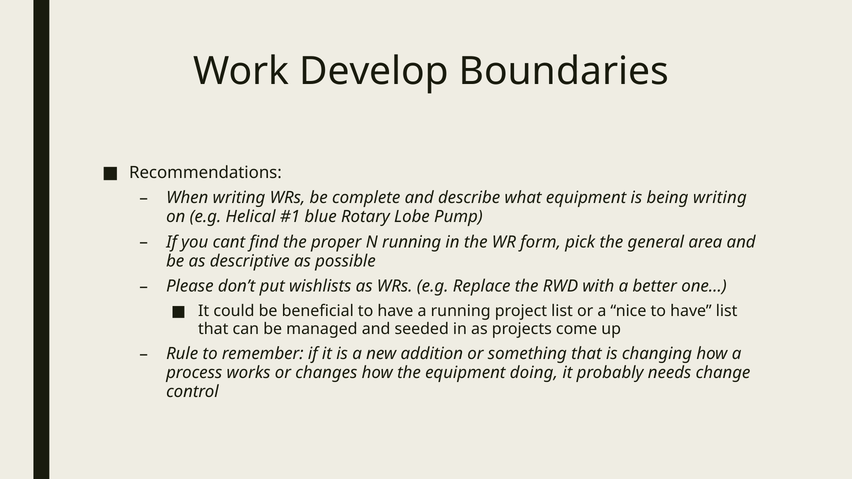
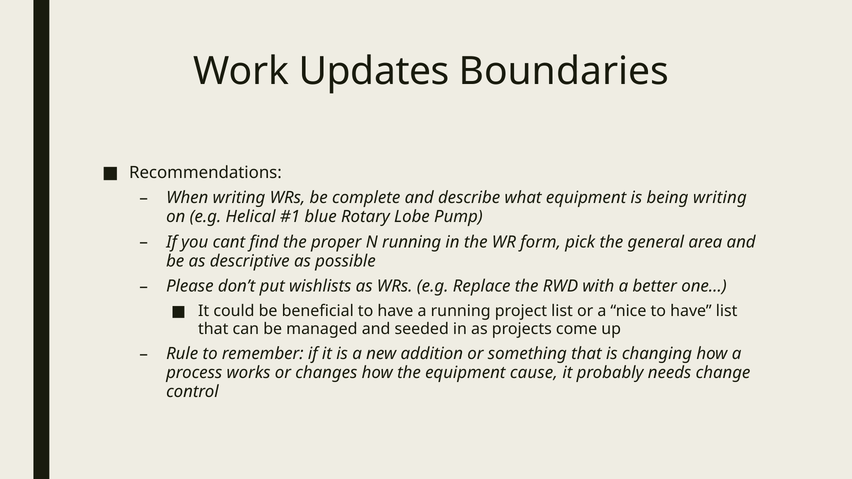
Develop: Develop -> Updates
doing: doing -> cause
